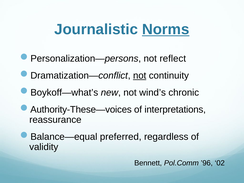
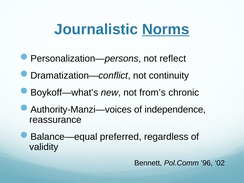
not at (140, 76) underline: present -> none
wind’s: wind’s -> from’s
Authority-These—voices: Authority-These—voices -> Authority-Manzi—voices
interpretations: interpretations -> independence
